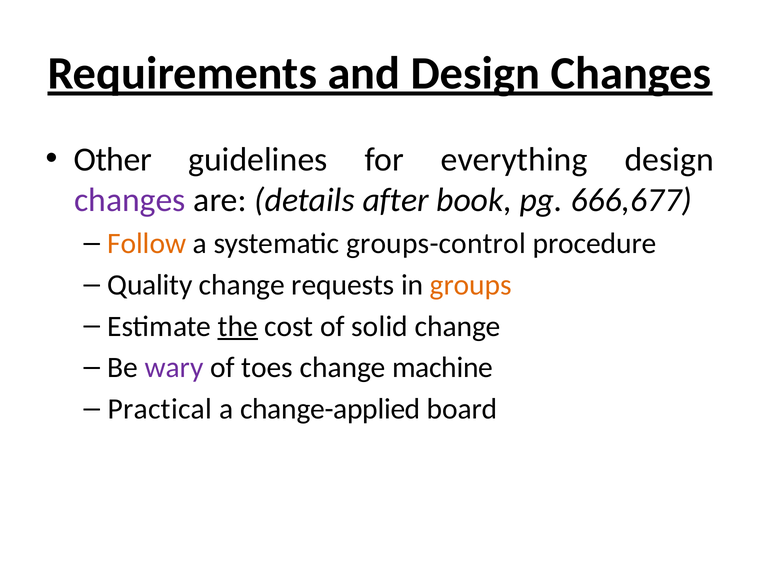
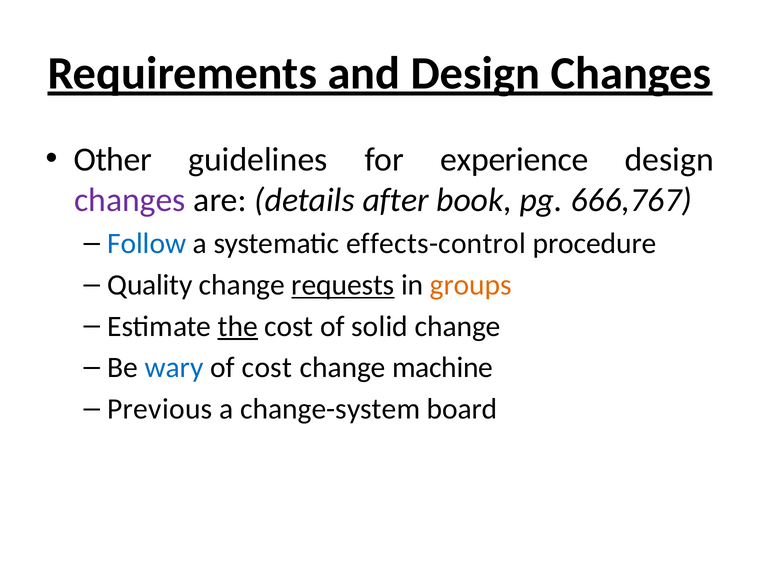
everything: everything -> experience
666,677: 666,677 -> 666,767
Follow colour: orange -> blue
groups-control: groups-control -> effects-control
requests underline: none -> present
wary colour: purple -> blue
of toes: toes -> cost
Practical: Practical -> Previous
change-applied: change-applied -> change-system
